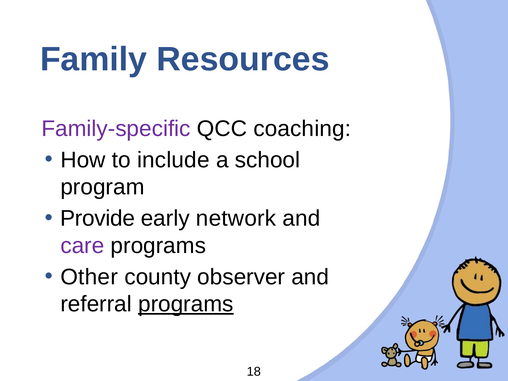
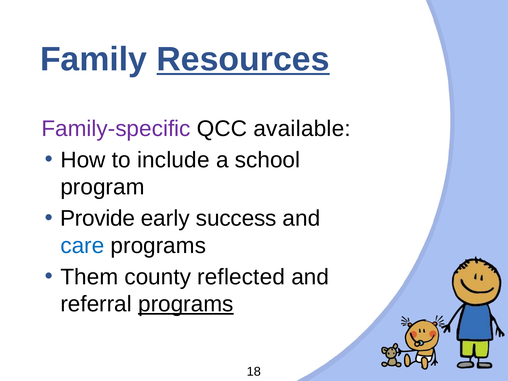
Resources underline: none -> present
coaching: coaching -> available
network: network -> success
care colour: purple -> blue
Other: Other -> Them
observer: observer -> reflected
